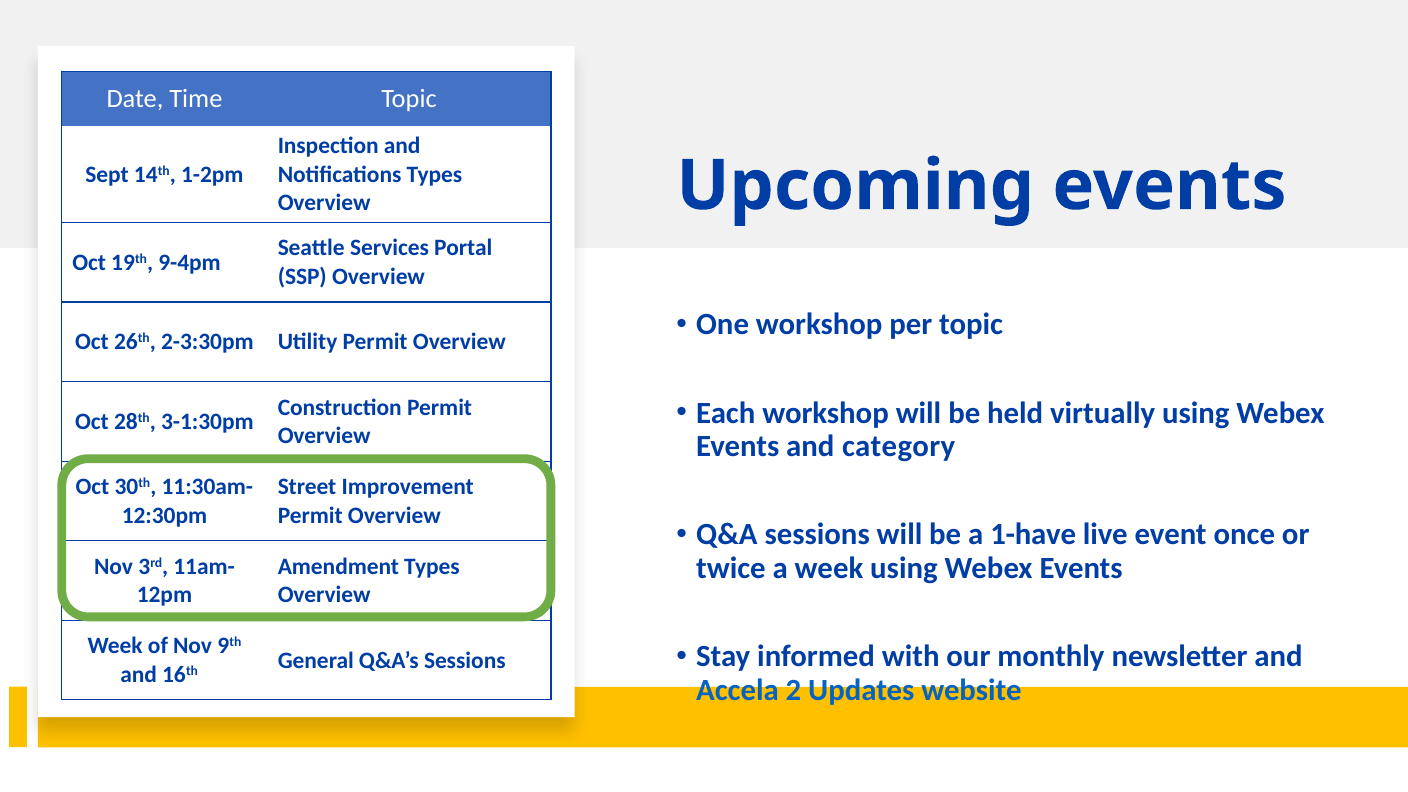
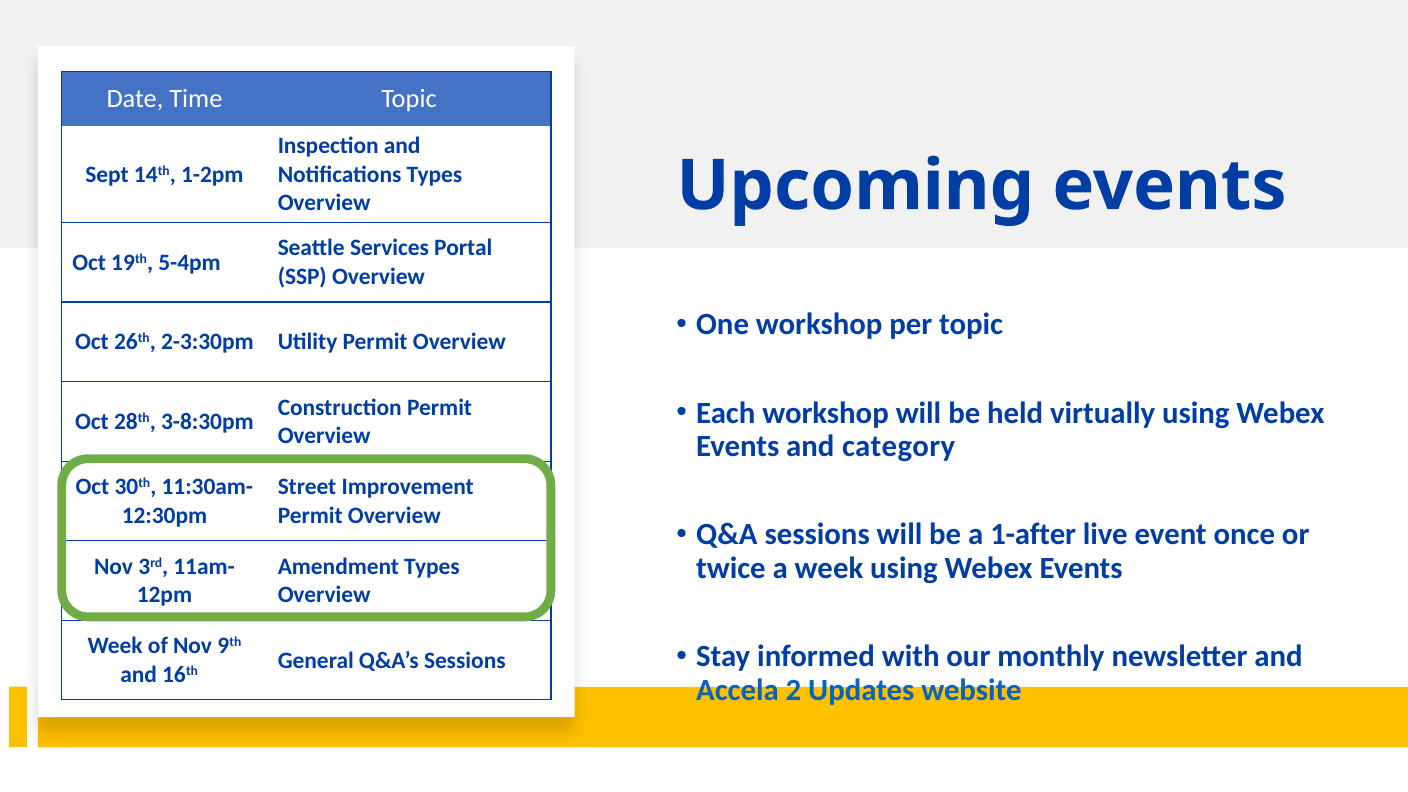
9-4pm: 9-4pm -> 5-4pm
3-1:30pm: 3-1:30pm -> 3-8:30pm
1-have: 1-have -> 1-after
